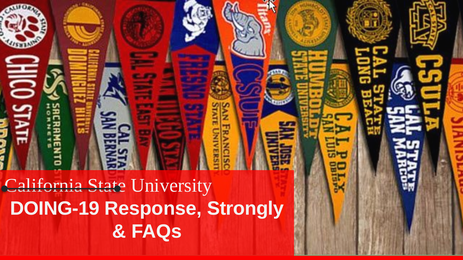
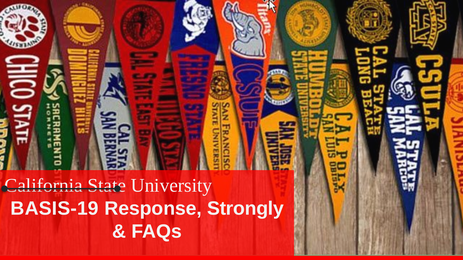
DOING-19: DOING-19 -> BASIS-19
